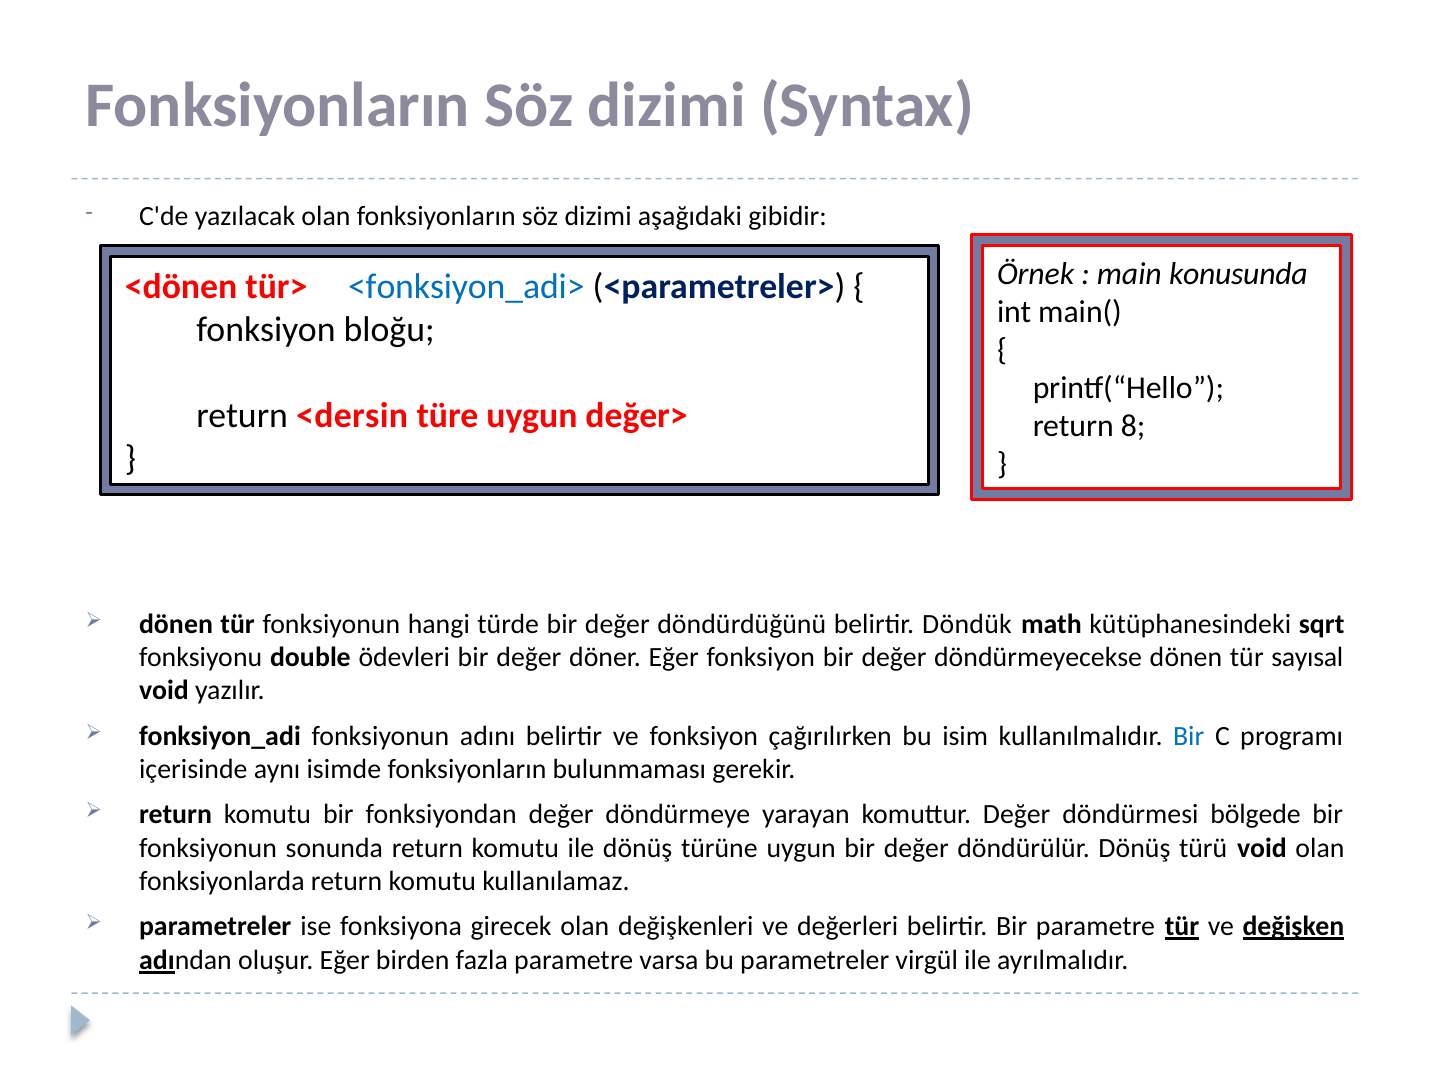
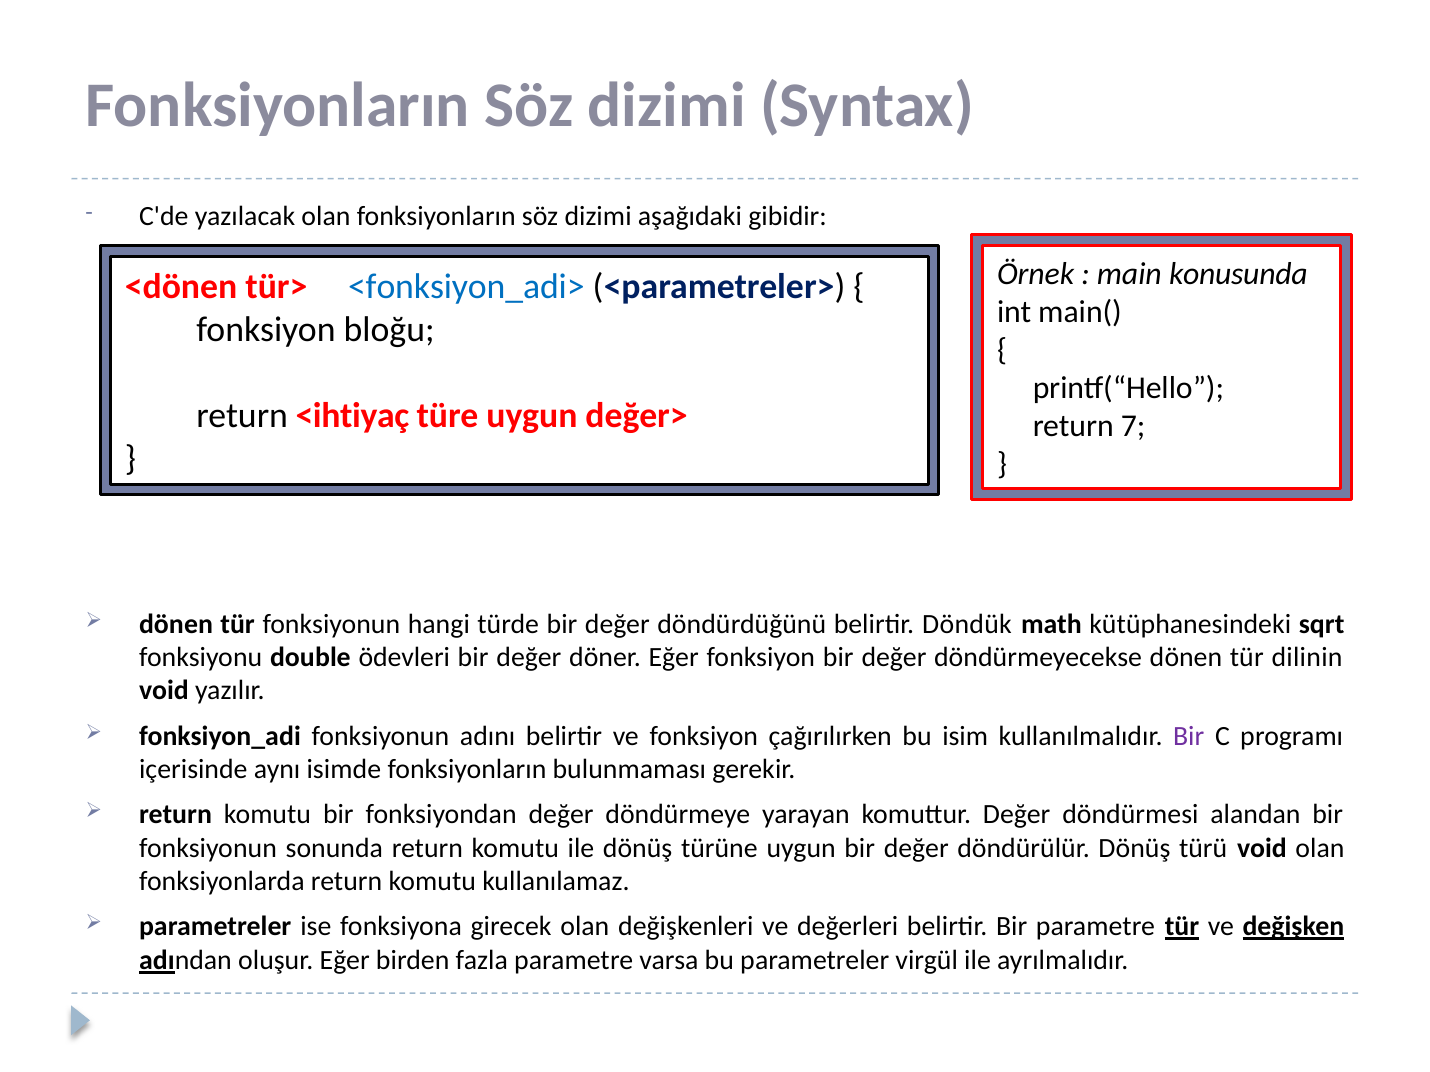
<dersin: <dersin -> <ihtiyaç
8: 8 -> 7
sayısal: sayısal -> dilinin
Bir at (1189, 736) colour: blue -> purple
bölgede: bölgede -> alandan
